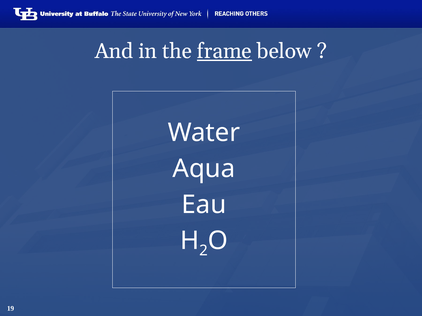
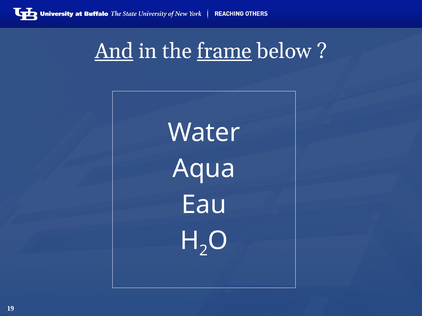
And underline: none -> present
